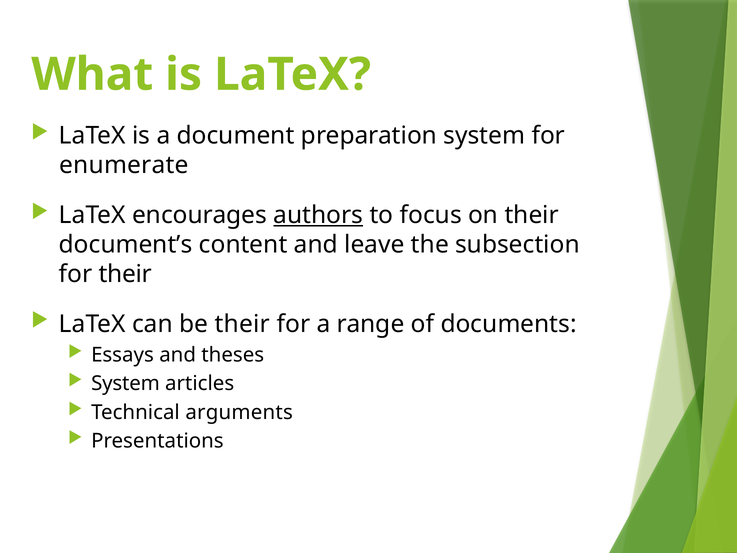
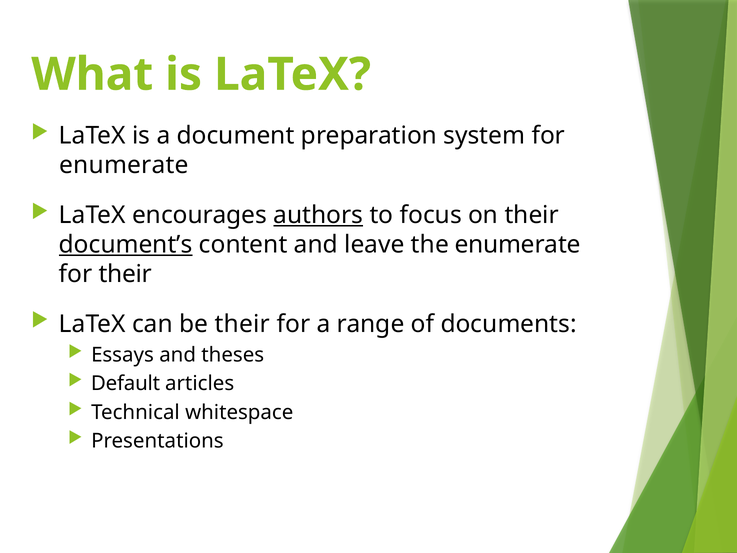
document’s underline: none -> present
the subsection: subsection -> enumerate
System at (125, 383): System -> Default
arguments: arguments -> whitespace
